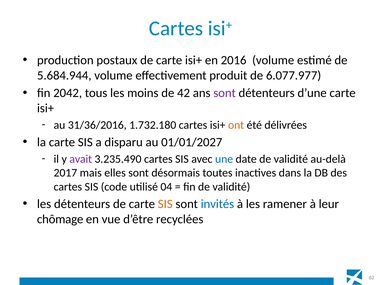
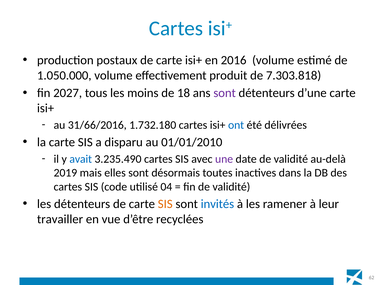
5.684.944: 5.684.944 -> 1.050.000
6.077.977: 6.077.977 -> 7.303.818
2042: 2042 -> 2027
42: 42 -> 18
31/36/2016: 31/36/2016 -> 31/66/2016
ont colour: orange -> blue
01/01/2027: 01/01/2027 -> 01/01/2010
avait colour: purple -> blue
une colour: blue -> purple
2017: 2017 -> 2019
chômage: chômage -> travailler
